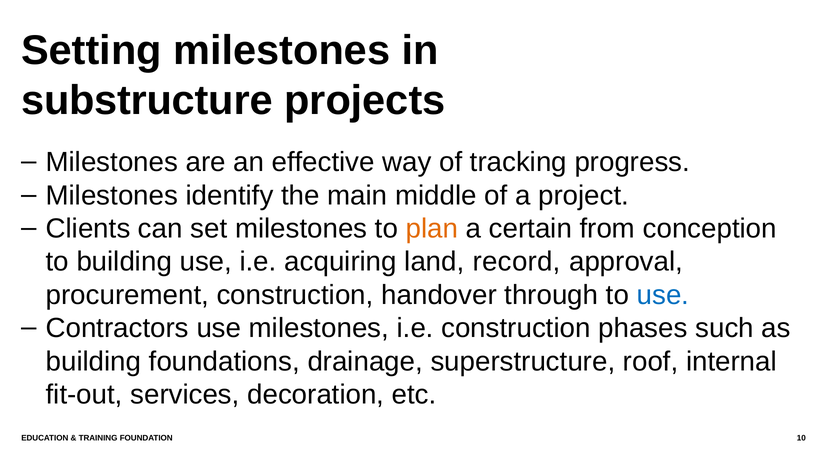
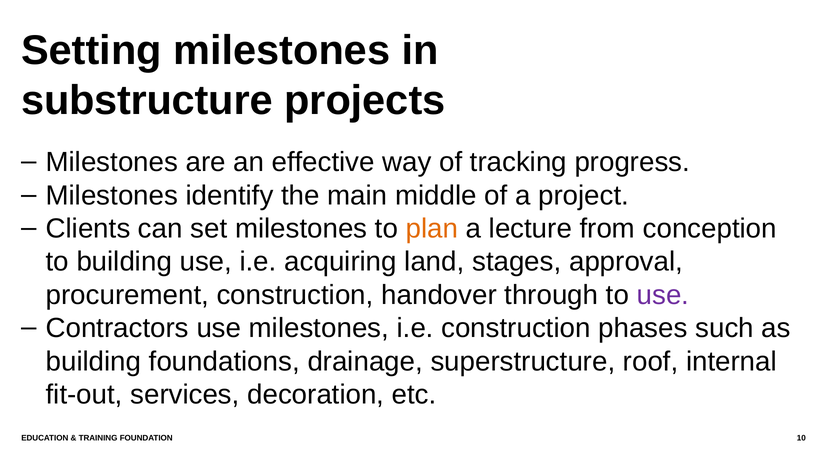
certain: certain -> lecture
record: record -> stages
use at (663, 295) colour: blue -> purple
